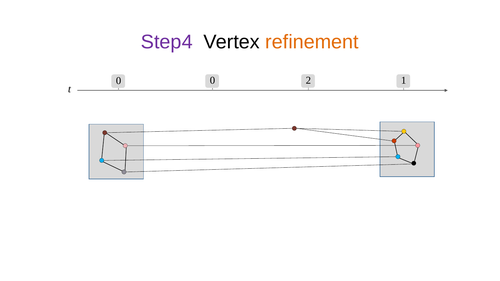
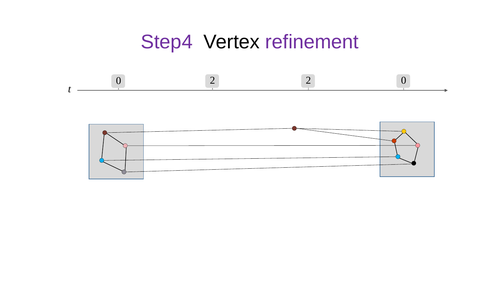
refinement colour: orange -> purple
0 0: 0 -> 2
2 1: 1 -> 0
